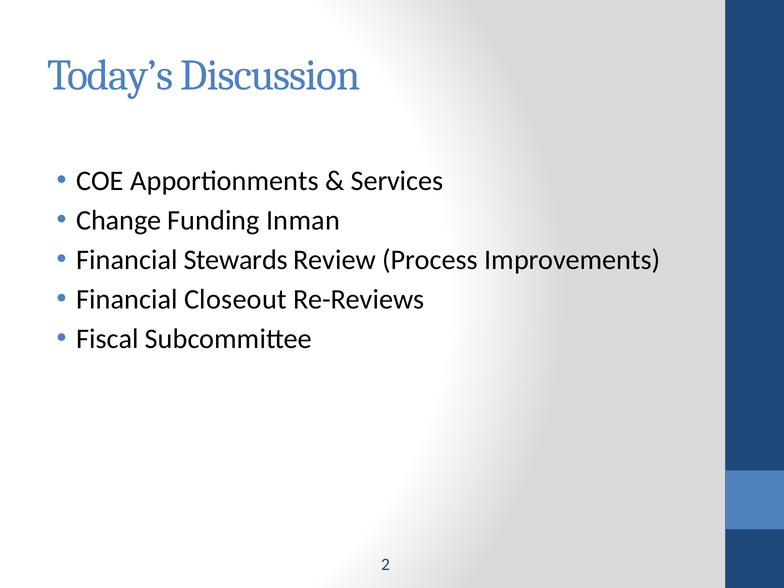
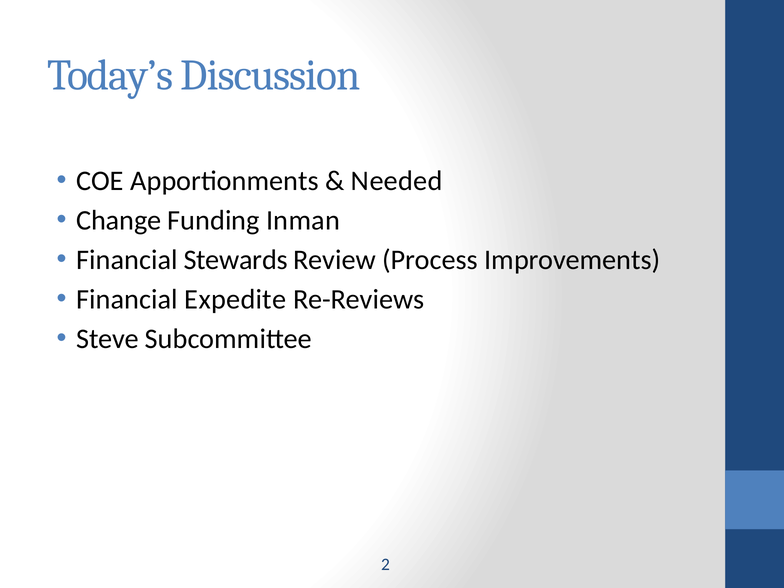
Services: Services -> Needed
Closeout: Closeout -> Expedite
Fiscal: Fiscal -> Steve
